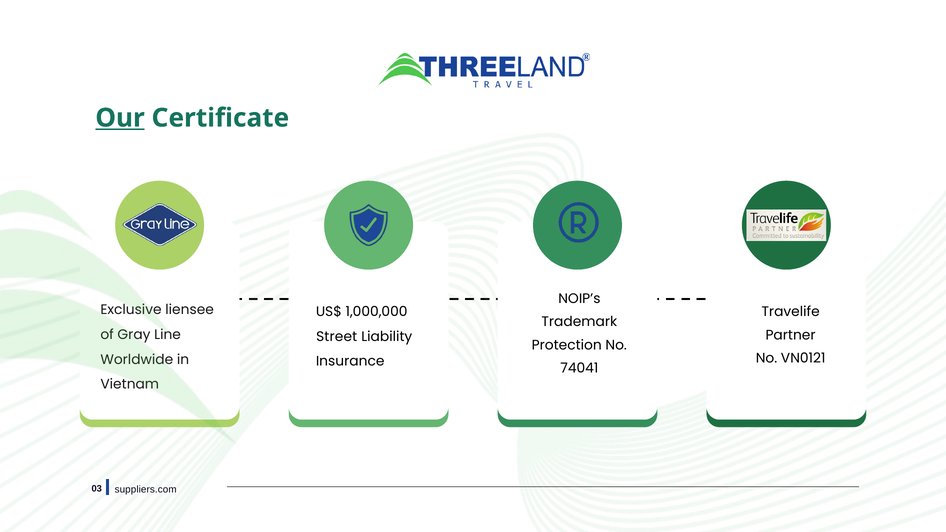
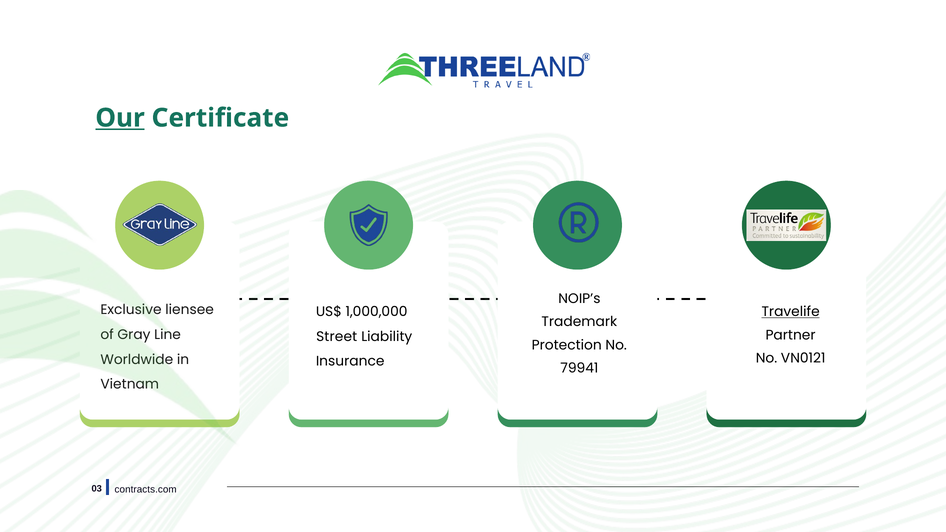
Travelife underline: none -> present
74041: 74041 -> 79941
suppliers.com: suppliers.com -> contracts.com
